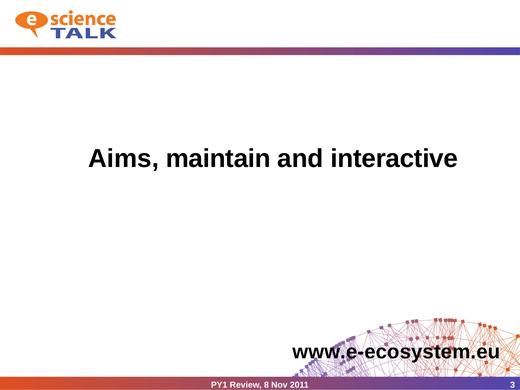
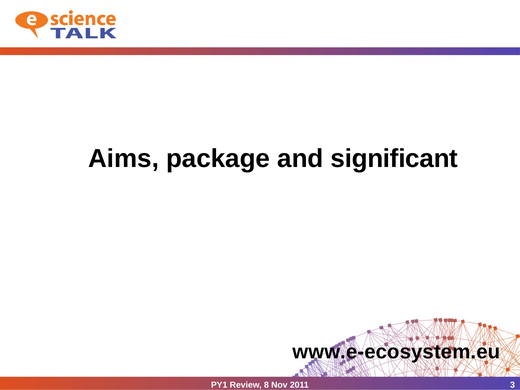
maintain: maintain -> package
interactive: interactive -> significant
